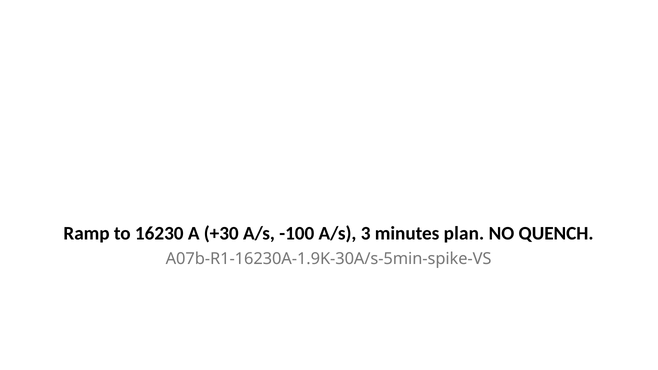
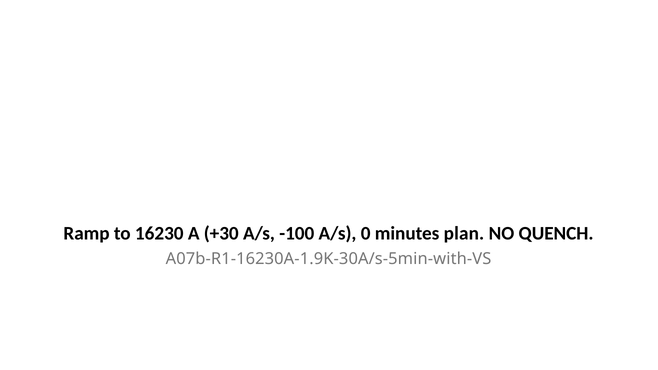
3: 3 -> 0
A07b-R1-16230A-1.9K-30A/s-5min-spike-VS: A07b-R1-16230A-1.9K-30A/s-5min-spike-VS -> A07b-R1-16230A-1.9K-30A/s-5min-with-VS
